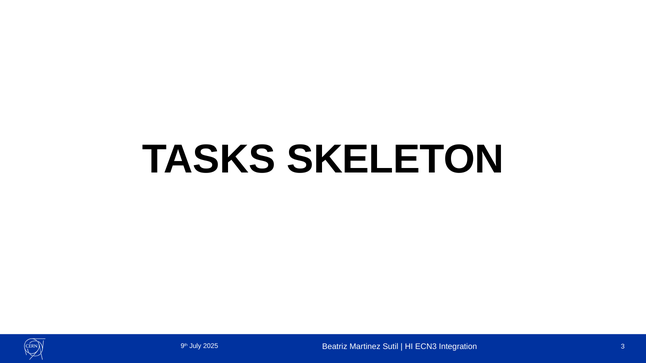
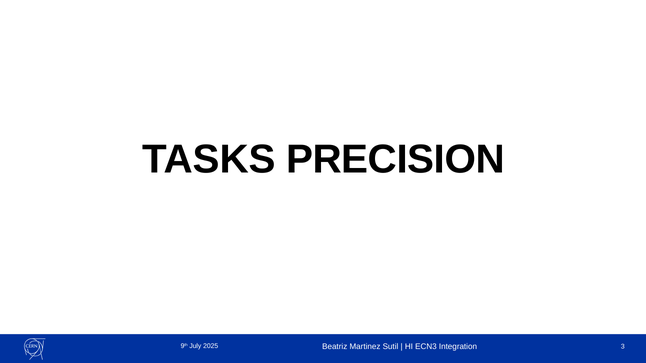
SKELETON: SKELETON -> PRECISION
